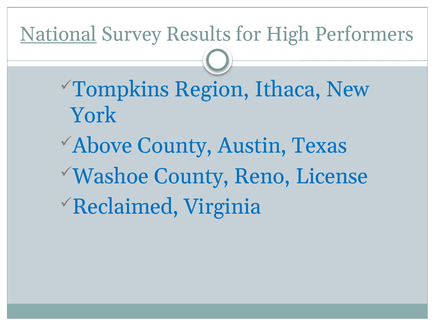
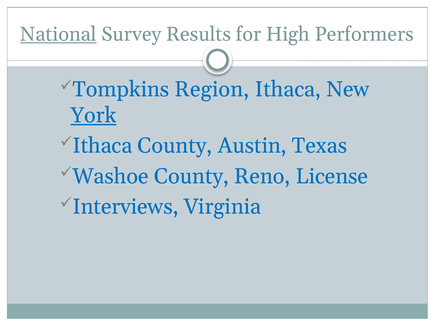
York underline: none -> present
Above at (102, 146): Above -> Ithaca
Reclaimed: Reclaimed -> Interviews
